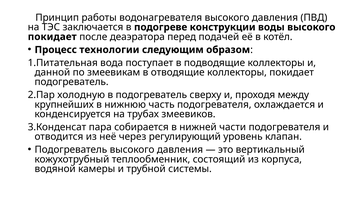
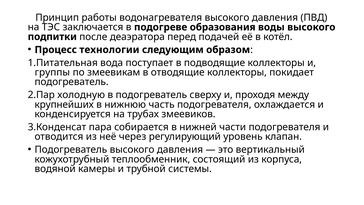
конструкции: конструкции -> образования
покидает at (52, 37): покидает -> подпитки
данной: данной -> группы
